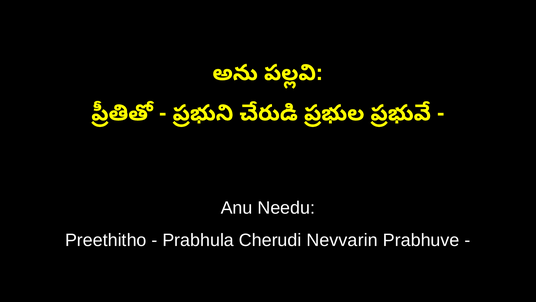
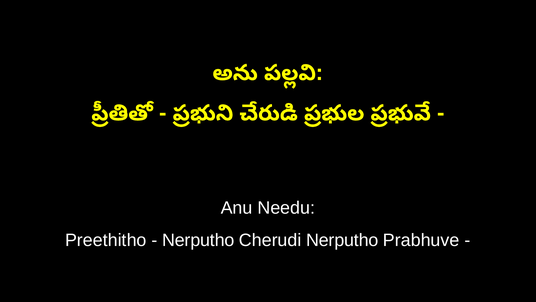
Prabhula at (198, 240): Prabhula -> Nerputho
Cherudi Nevvarin: Nevvarin -> Nerputho
